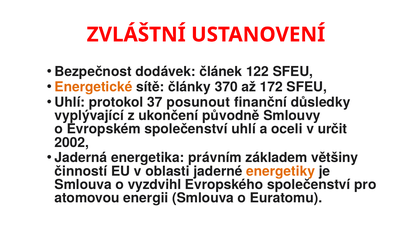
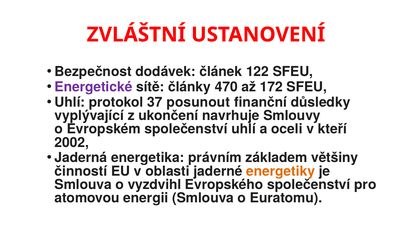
Energetické colour: orange -> purple
370: 370 -> 470
původně: původně -> navrhuje
určit: určit -> kteří
